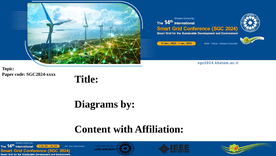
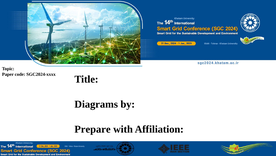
Content: Content -> Prepare
